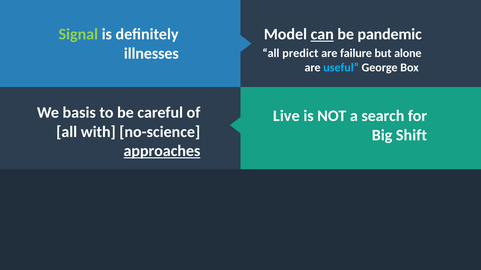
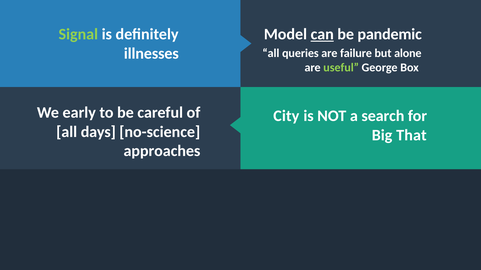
predict: predict -> queries
useful colour: light blue -> light green
basis: basis -> early
Live: Live -> City
with: with -> days
Shift: Shift -> That
approaches underline: present -> none
